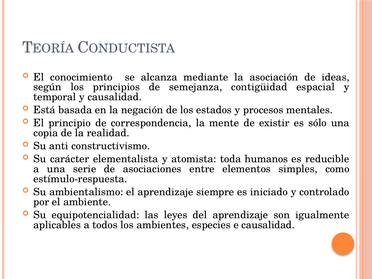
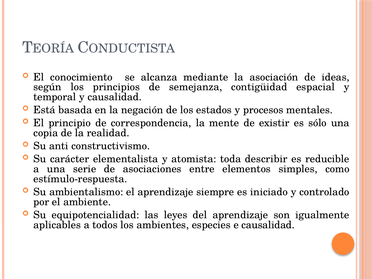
humanos: humanos -> describir
